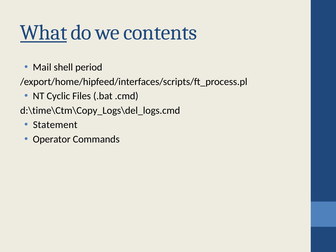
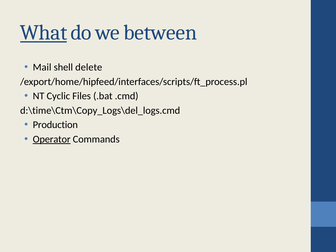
contents: contents -> between
period: period -> delete
Statement: Statement -> Production
Operator underline: none -> present
